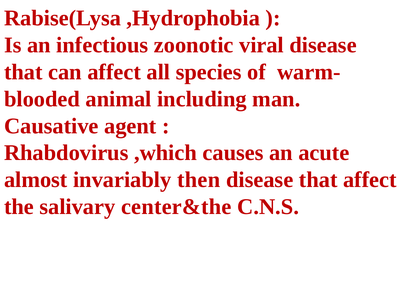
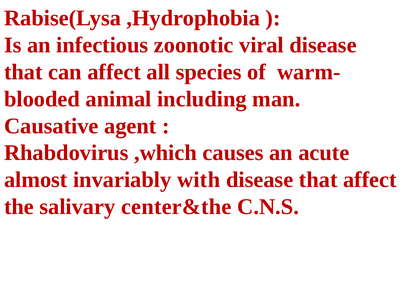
then: then -> with
